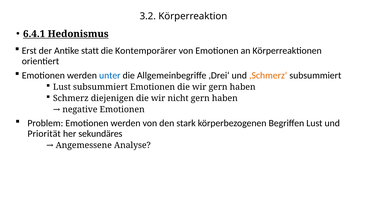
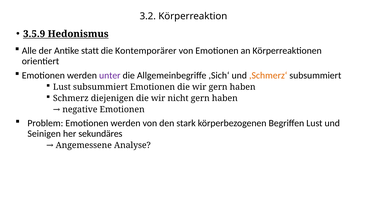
6.4.1: 6.4.1 -> 3.5.9
Erst: Erst -> Alle
unter colour: blue -> purple
,Drei‘: ,Drei‘ -> ,Sich‘
Priorität: Priorität -> Seinigen
